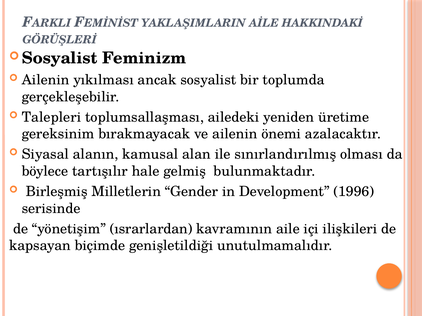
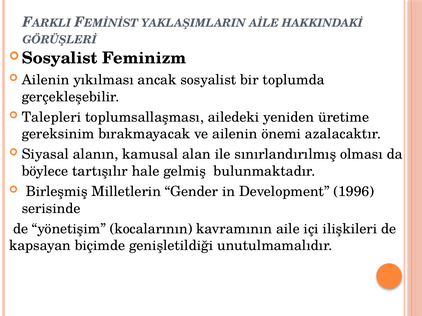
ısrarlardan: ısrarlardan -> kocalarının
